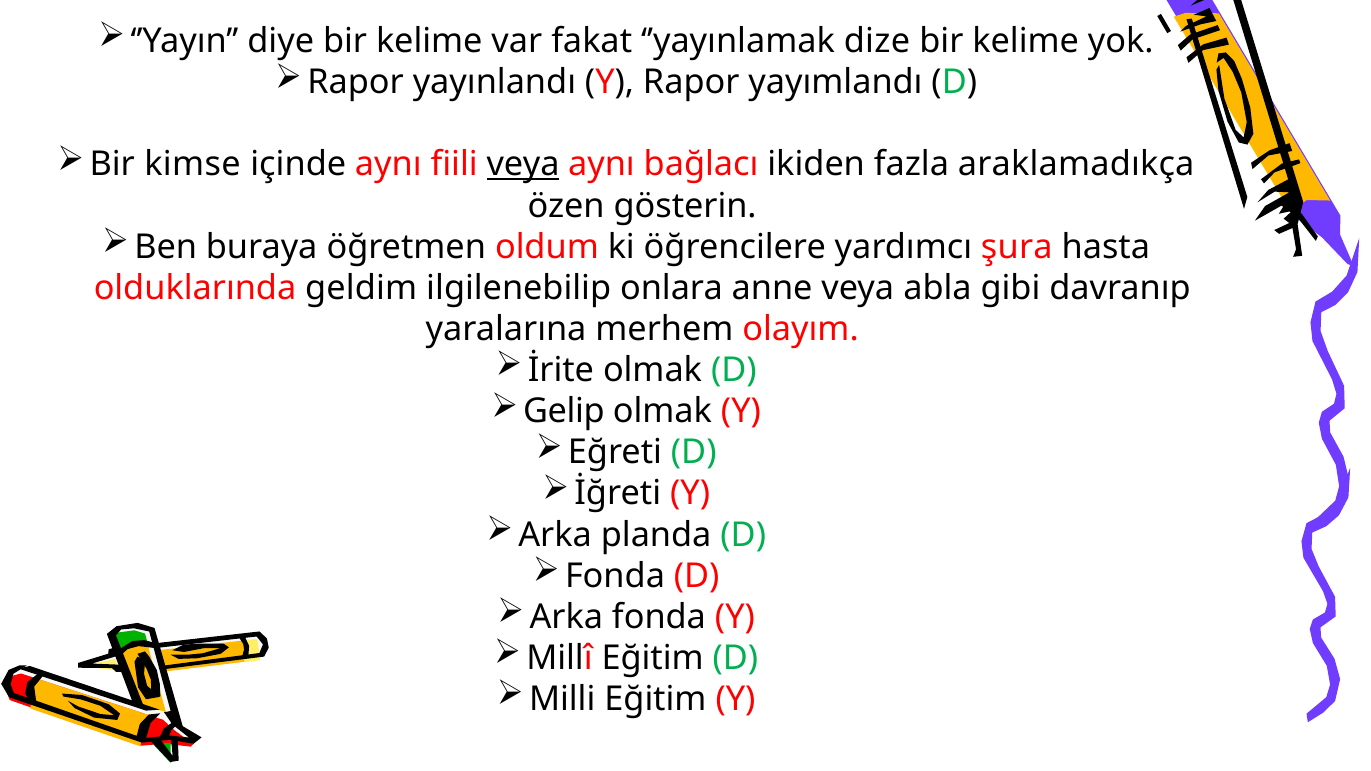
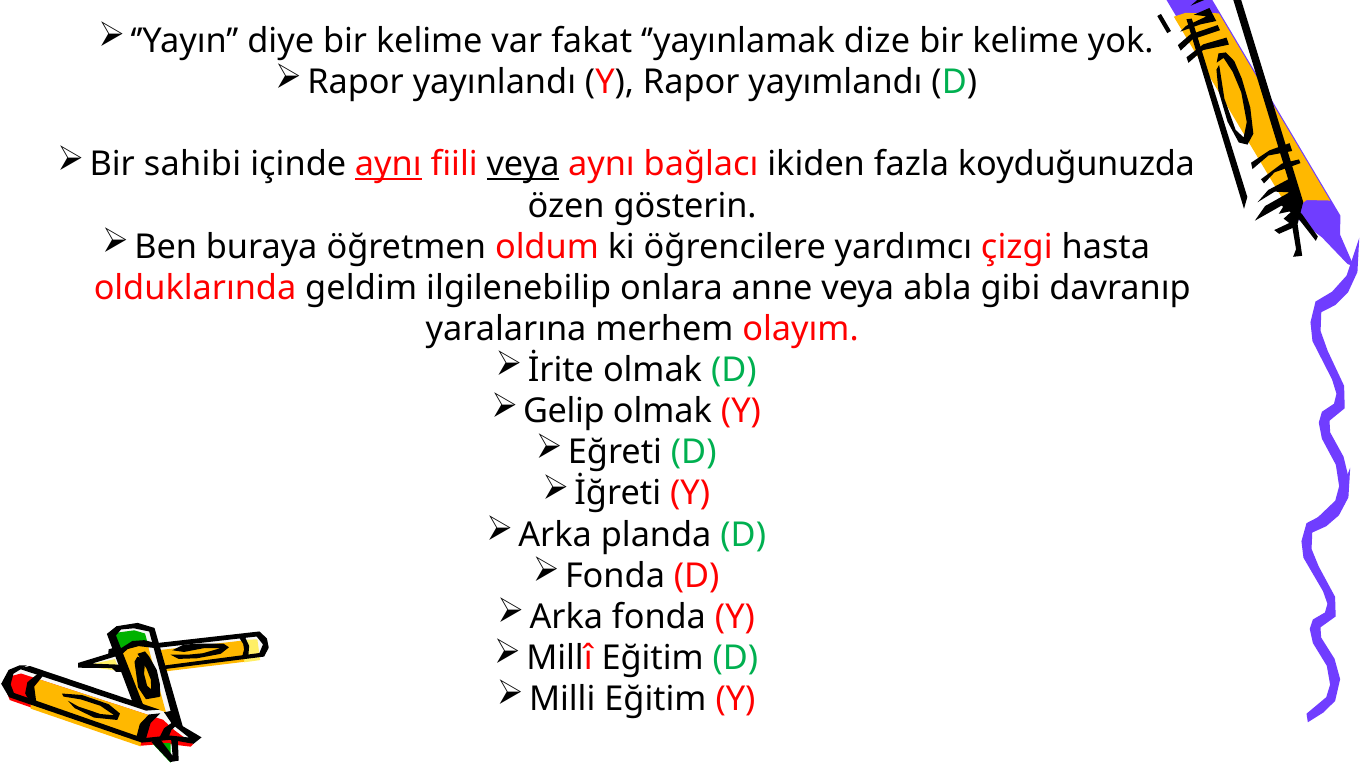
kimse: kimse -> sahibi
aynı at (388, 165) underline: none -> present
araklamadıkça: araklamadıkça -> koyduğunuzda
şura: şura -> çizgi
